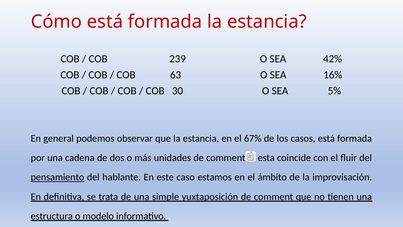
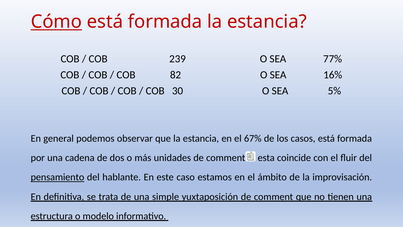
Cómo underline: none -> present
42%: 42% -> 77%
63: 63 -> 82
